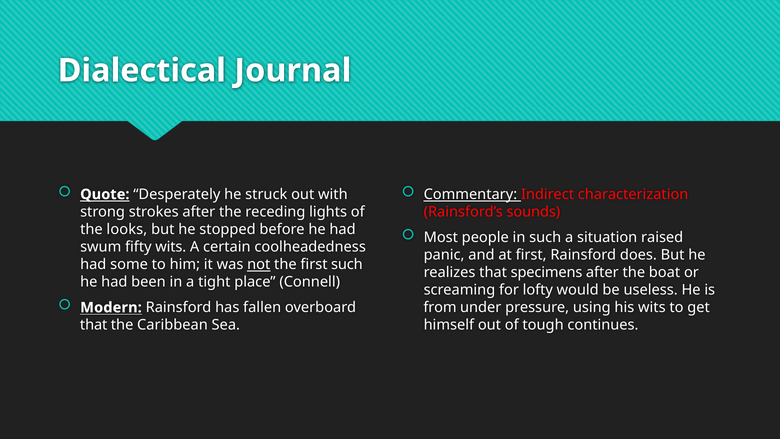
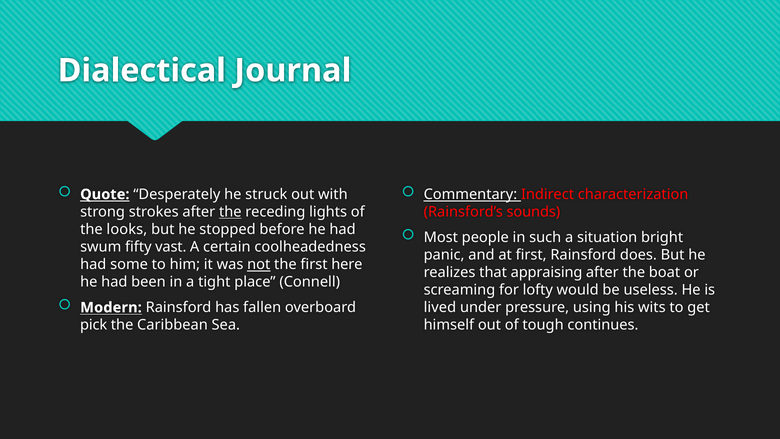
the at (230, 212) underline: none -> present
raised: raised -> bright
fifty wits: wits -> vast
first such: such -> here
specimens: specimens -> appraising
from: from -> lived
that at (94, 325): that -> pick
